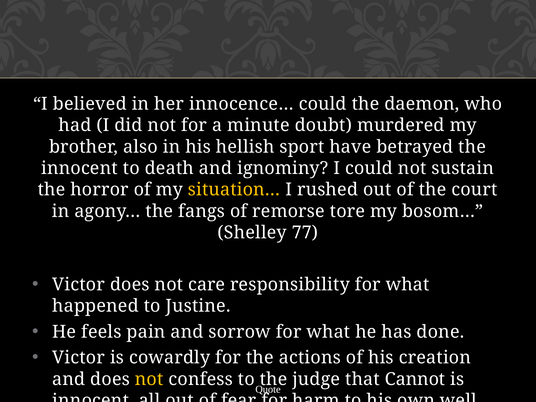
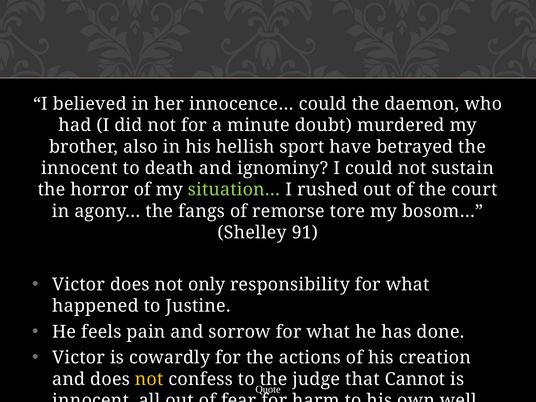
situation… colour: yellow -> light green
77: 77 -> 91
care: care -> only
